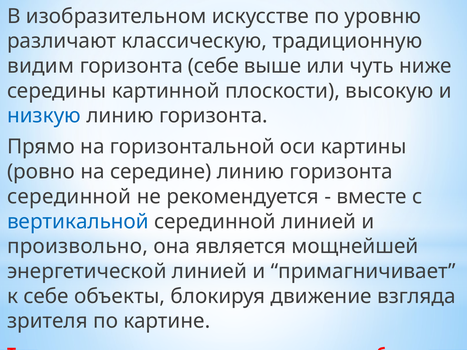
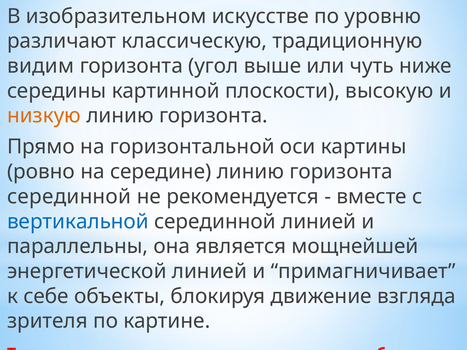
горизонта себе: себе -> угол
низкую colour: blue -> orange
произвольно: произвольно -> параллельны
